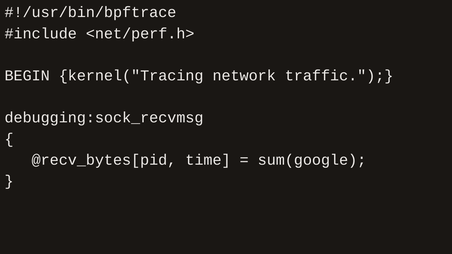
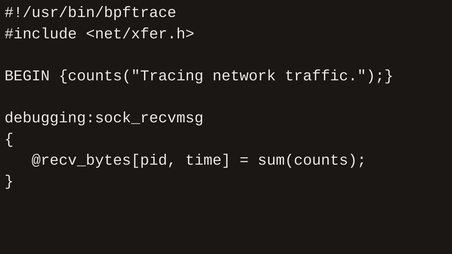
<net/perf.h>: <net/perf.h> -> <net/xfer.h>
kernel("Tracing: kernel("Tracing -> counts("Tracing
sum(google: sum(google -> sum(counts
